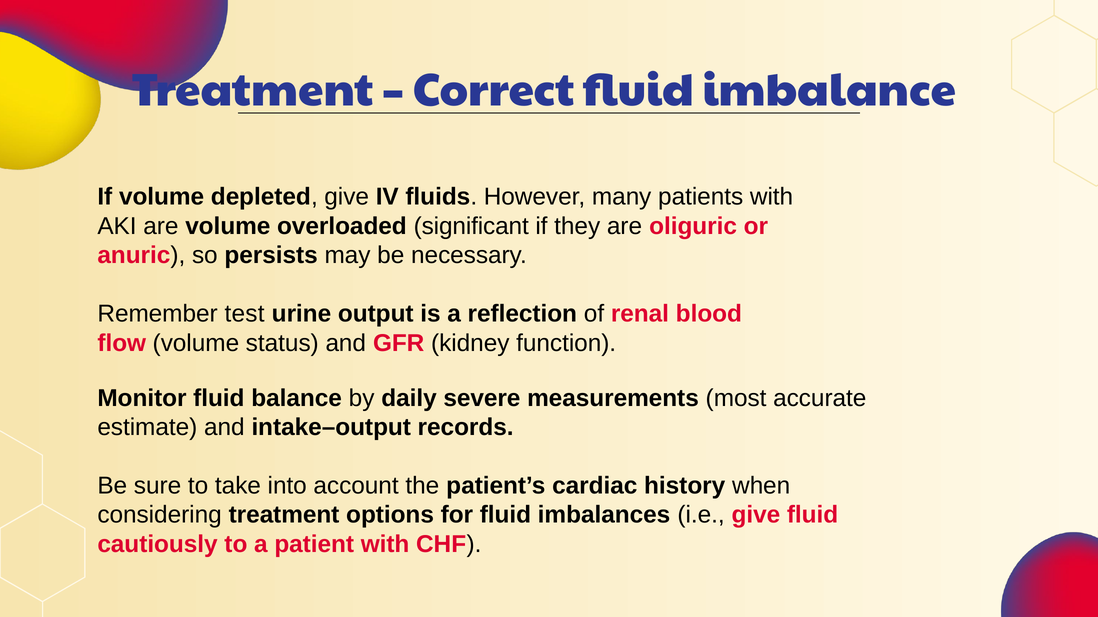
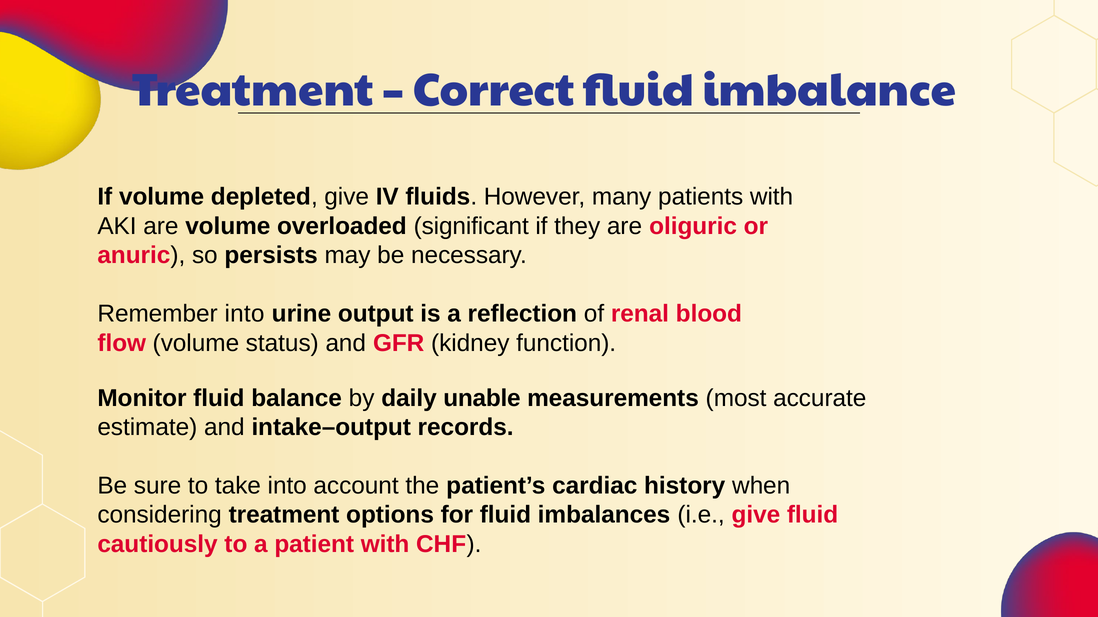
Remember test: test -> into
severe: severe -> unable
